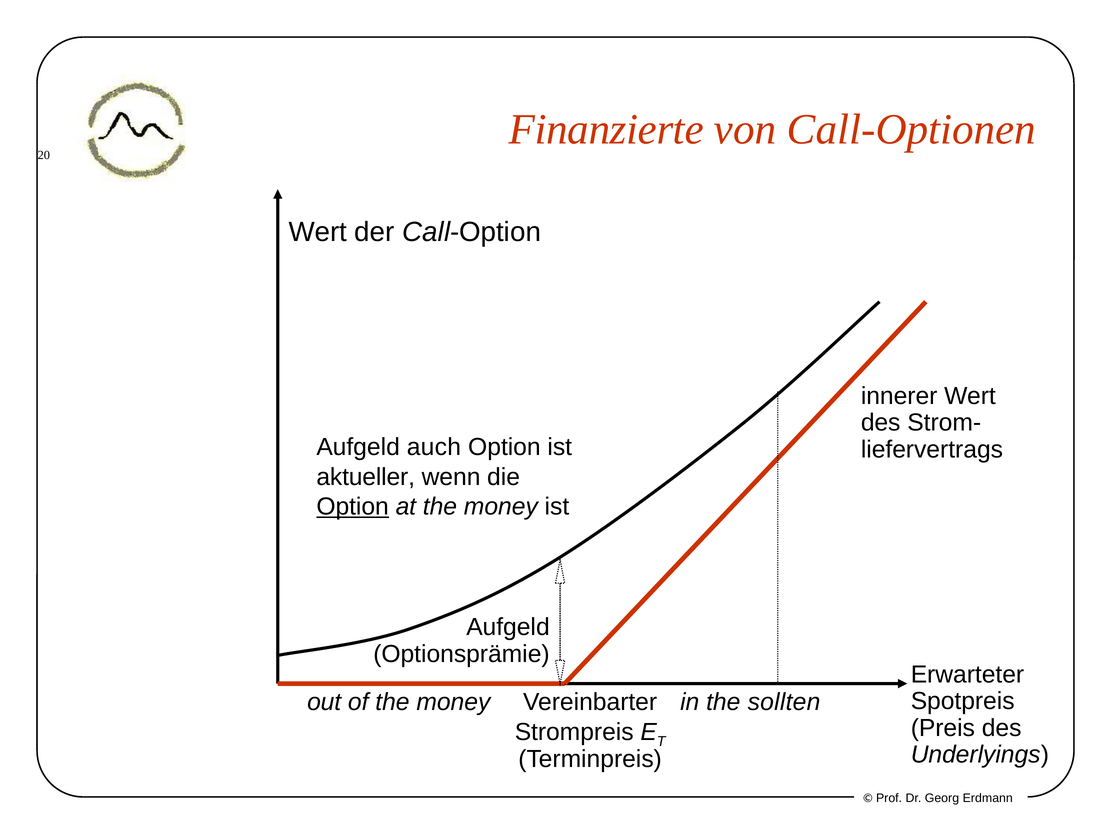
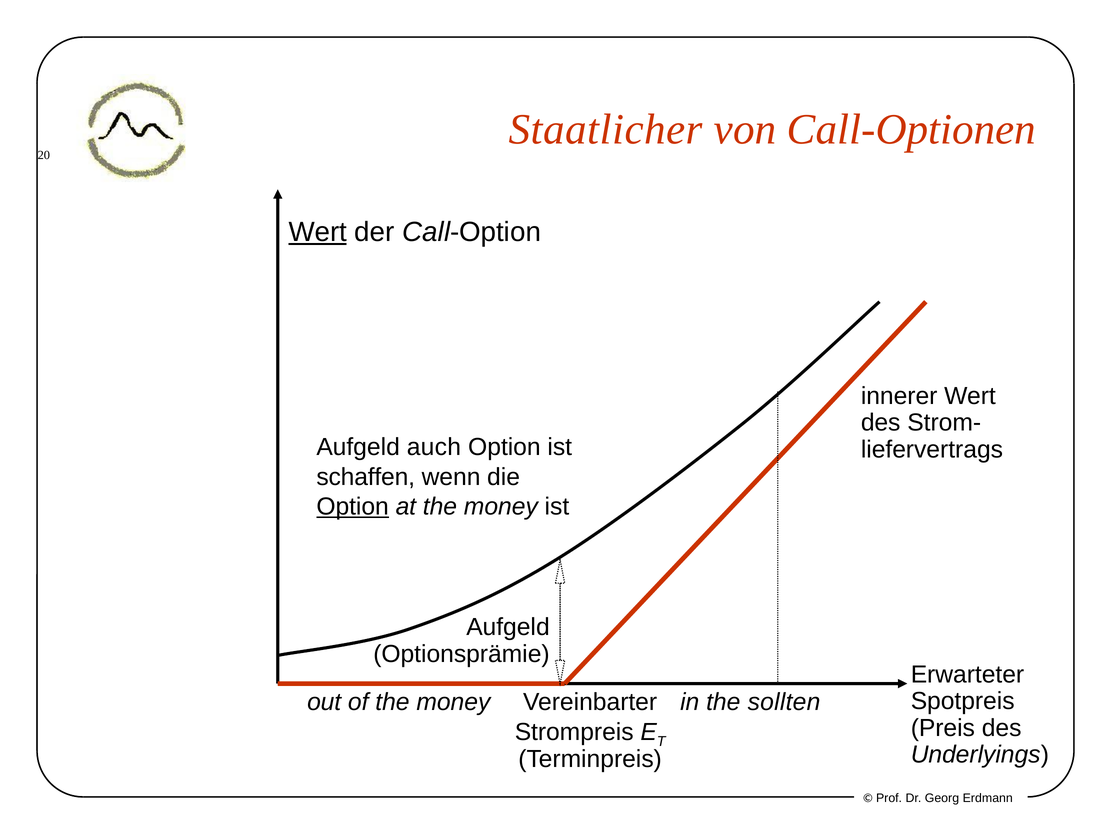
Finanzierte: Finanzierte -> Staatlicher
Wert at (318, 232) underline: none -> present
aktueller: aktueller -> schaffen
